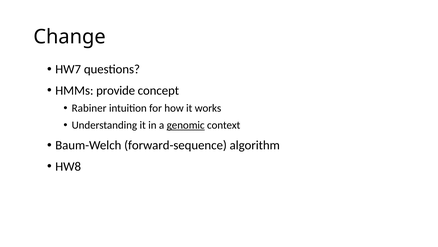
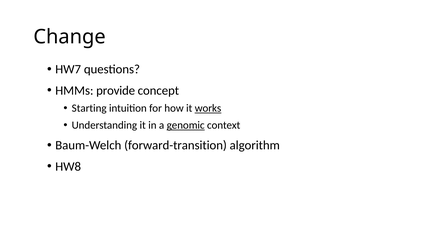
Rabiner: Rabiner -> Starting
works underline: none -> present
forward-sequence: forward-sequence -> forward-transition
